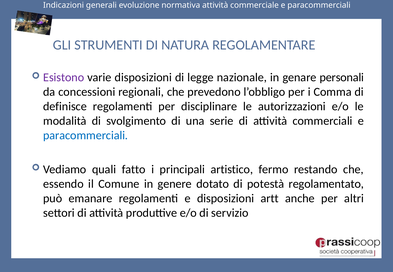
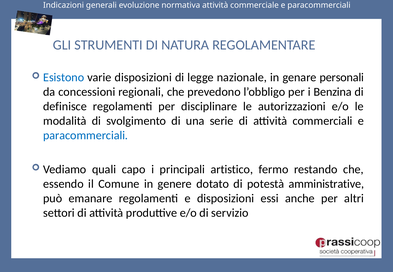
Esistono colour: purple -> blue
Comma: Comma -> Benzina
fatto: fatto -> capo
regolamentato: regolamentato -> amministrative
artt: artt -> essi
